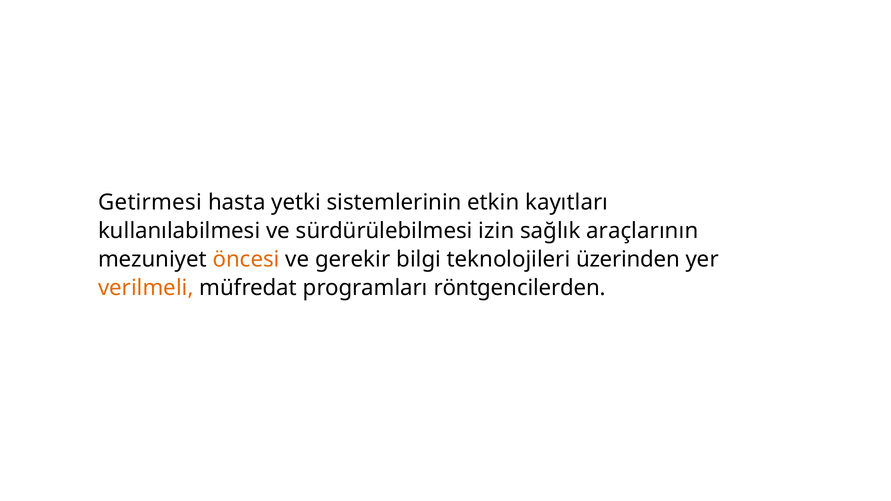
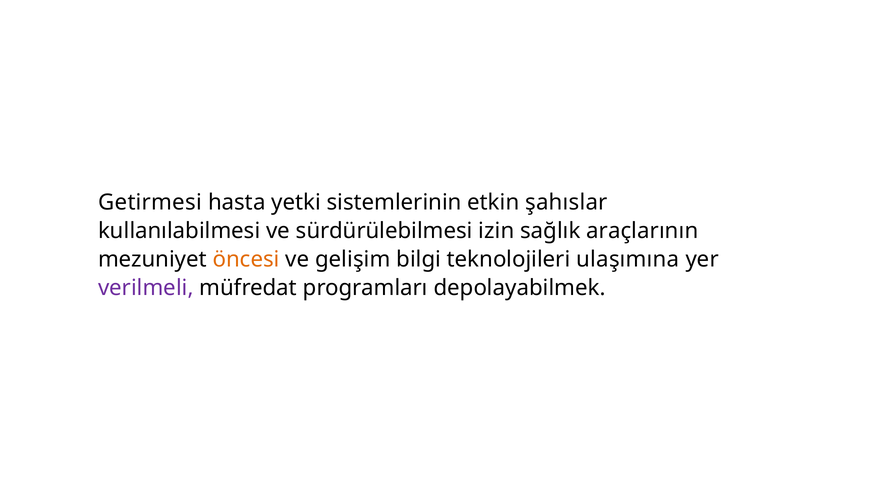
kayıtları: kayıtları -> şahıslar
gerekir: gerekir -> gelişim
üzerinden: üzerinden -> ulaşımına
verilmeli colour: orange -> purple
röntgencilerden: röntgencilerden -> depolayabilmek
